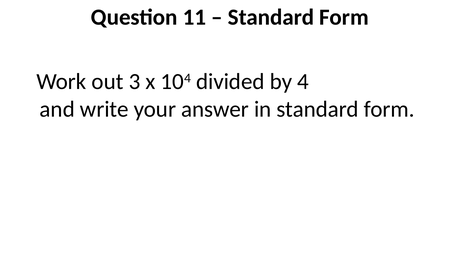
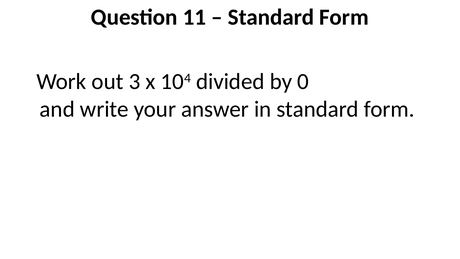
4: 4 -> 0
